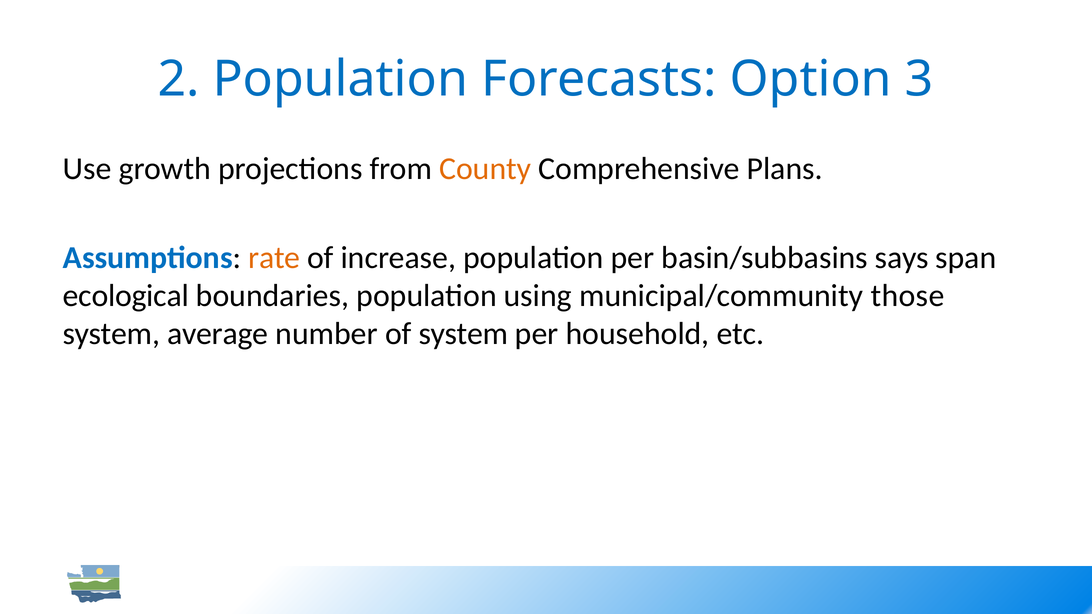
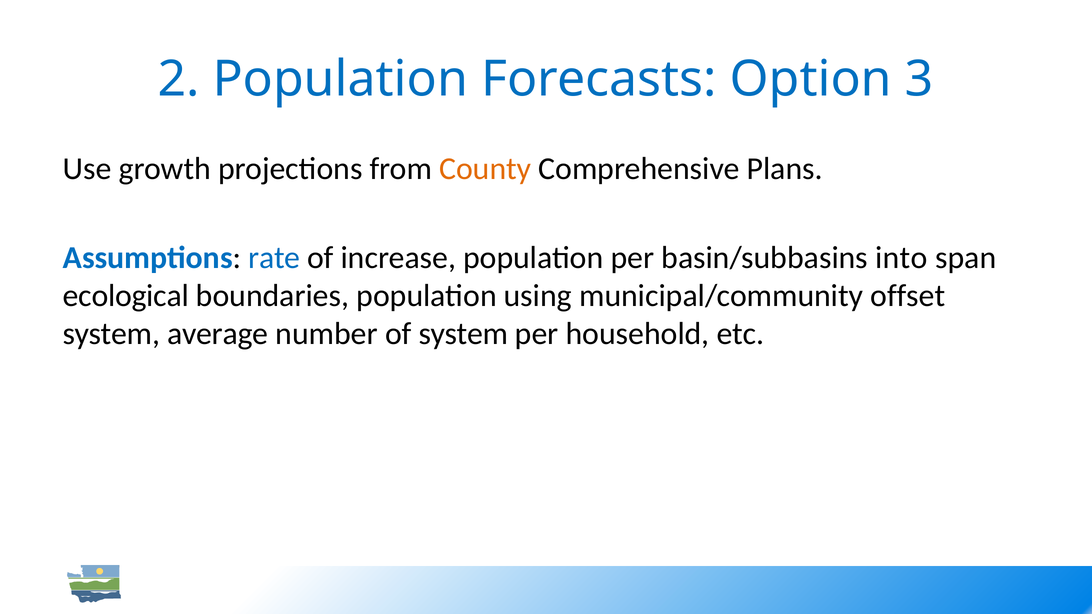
rate colour: orange -> blue
says: says -> into
those: those -> offset
